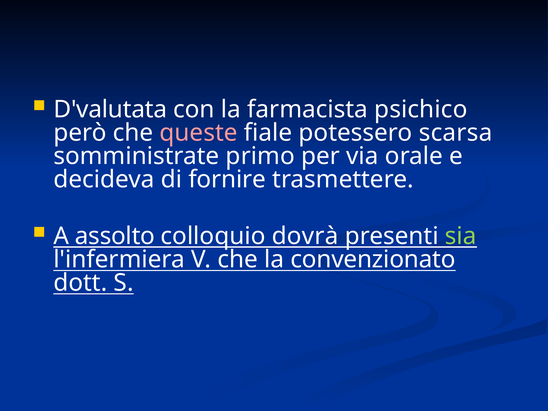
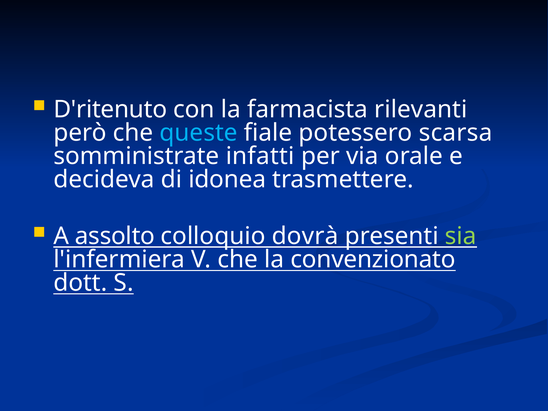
D'valutata: D'valutata -> D'ritenuto
psichico: psichico -> rilevanti
queste colour: pink -> light blue
primo: primo -> infatti
fornire: fornire -> idonea
